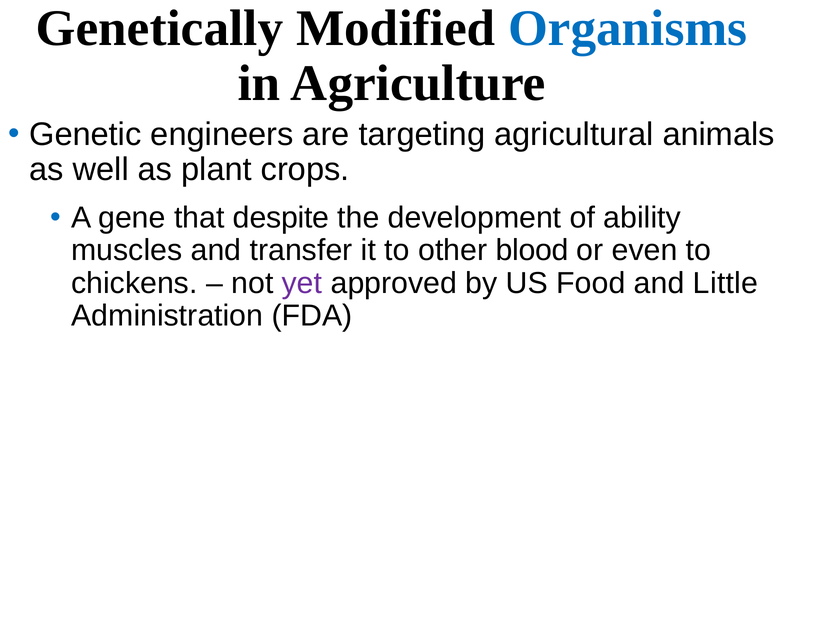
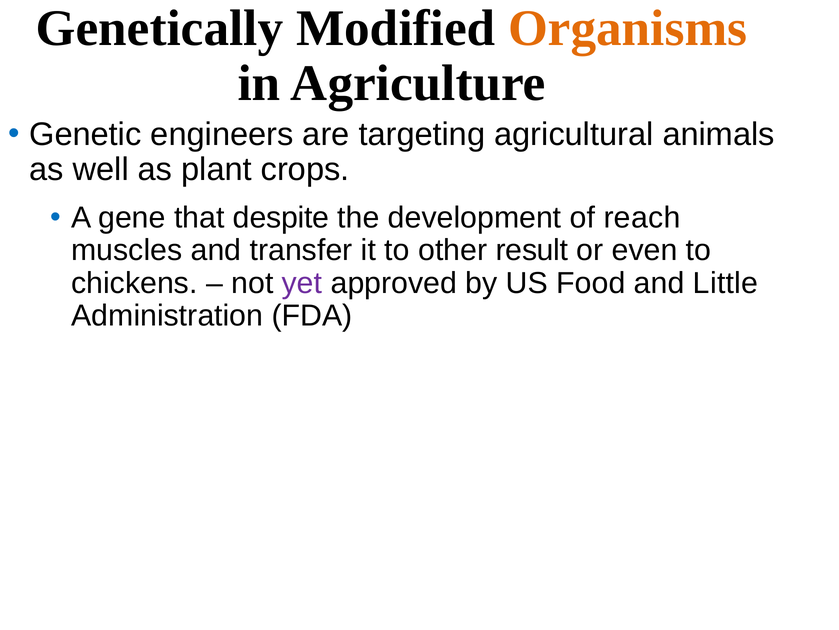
Organisms colour: blue -> orange
ability: ability -> reach
blood: blood -> result
